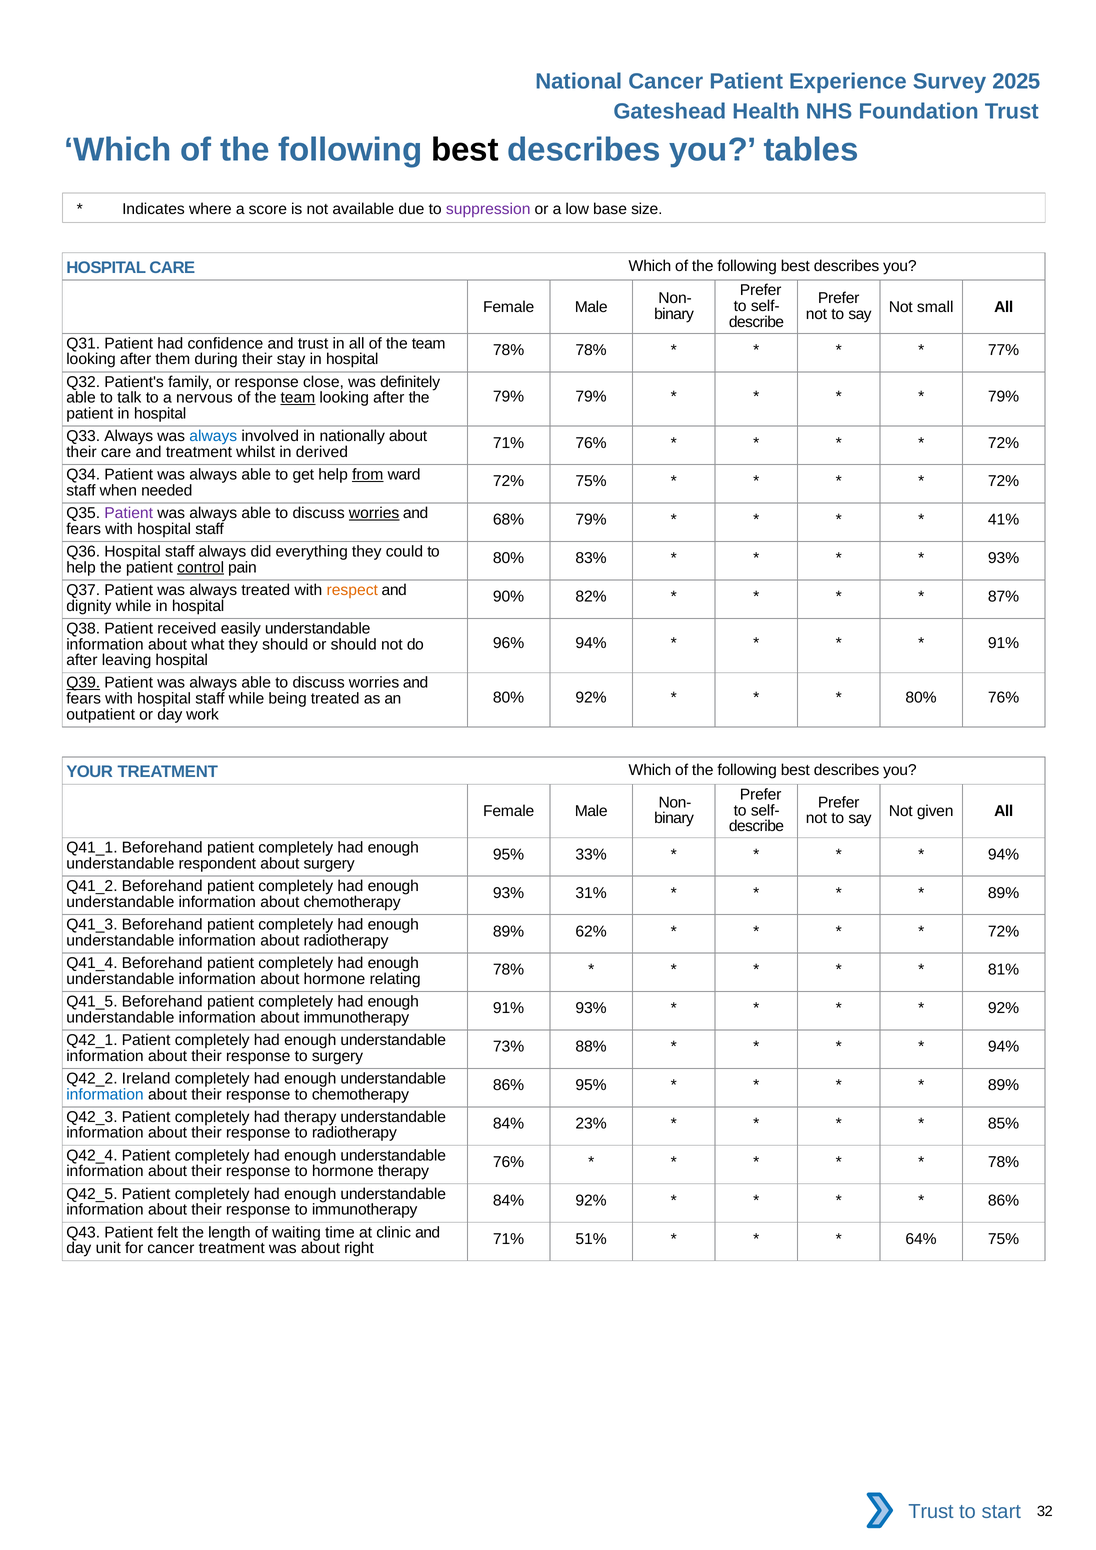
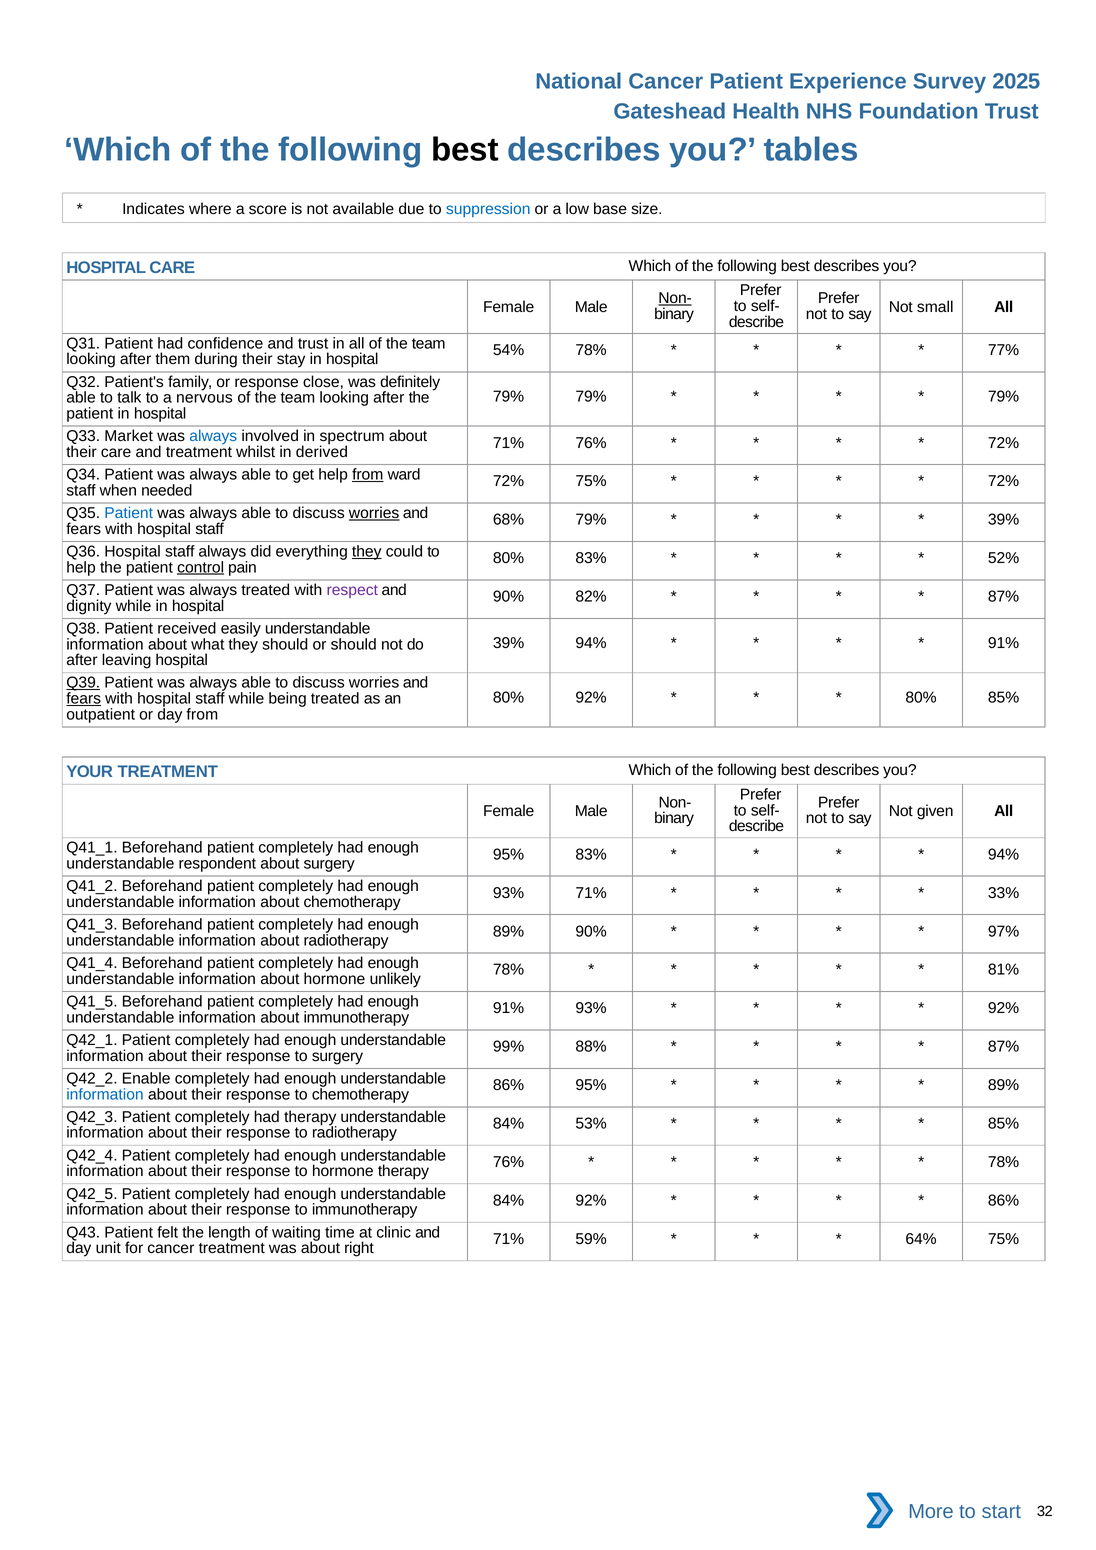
suppression colour: purple -> blue
Non- at (675, 298) underline: none -> present
78% at (509, 350): 78% -> 54%
team at (298, 398) underline: present -> none
Q33 Always: Always -> Market
nationally: nationally -> spectrum
Patient at (129, 513) colour: purple -> blue
41% at (1004, 520): 41% -> 39%
they at (367, 552) underline: none -> present
93% at (1004, 559): 93% -> 52%
respect colour: orange -> purple
96% at (509, 644): 96% -> 39%
80% 76%: 76% -> 85%
fears at (84, 699) underline: none -> present
day work: work -> from
95% 33%: 33% -> 83%
93% 31%: 31% -> 71%
89% at (1004, 893): 89% -> 33%
89% 62%: 62% -> 90%
72% at (1004, 932): 72% -> 97%
relating: relating -> unlikely
73%: 73% -> 99%
94% at (1004, 1047): 94% -> 87%
Ireland: Ireland -> Enable
23%: 23% -> 53%
51%: 51% -> 59%
Trust at (931, 1513): Trust -> More
